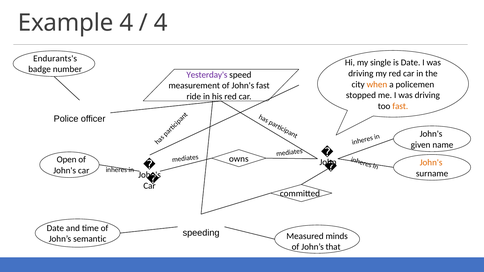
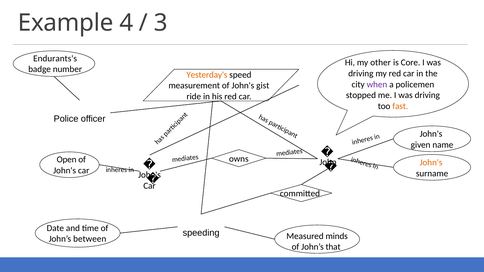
4 at (161, 23): 4 -> 3
single: single -> other
is Date: Date -> Core
Yesterday's colour: purple -> orange
when colour: orange -> purple
John's fast: fast -> gist
semantic: semantic -> between
